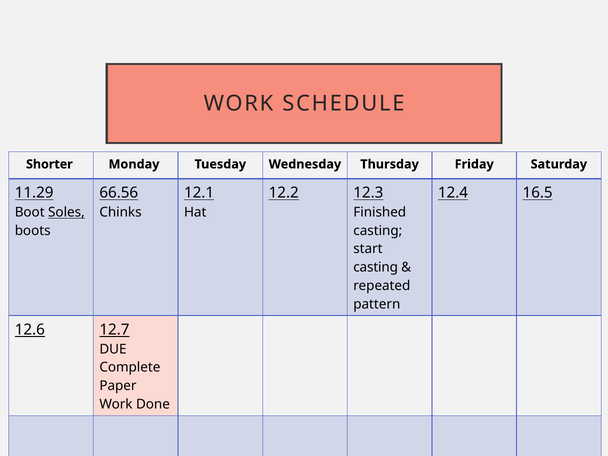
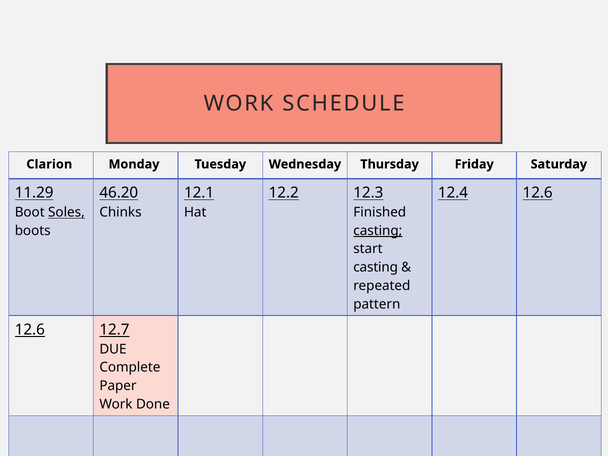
Shorter: Shorter -> Clarion
66.56: 66.56 -> 46.20
12.4 16.5: 16.5 -> 12.6
casting at (378, 231) underline: none -> present
